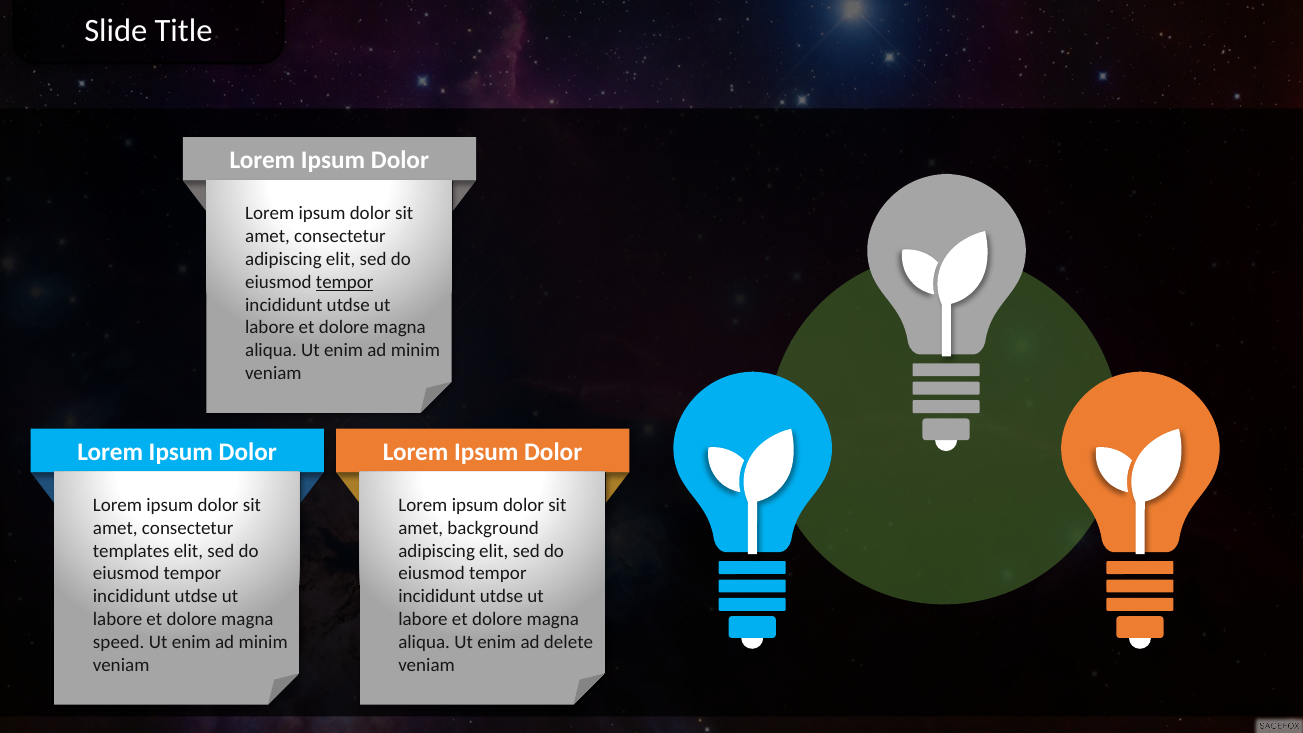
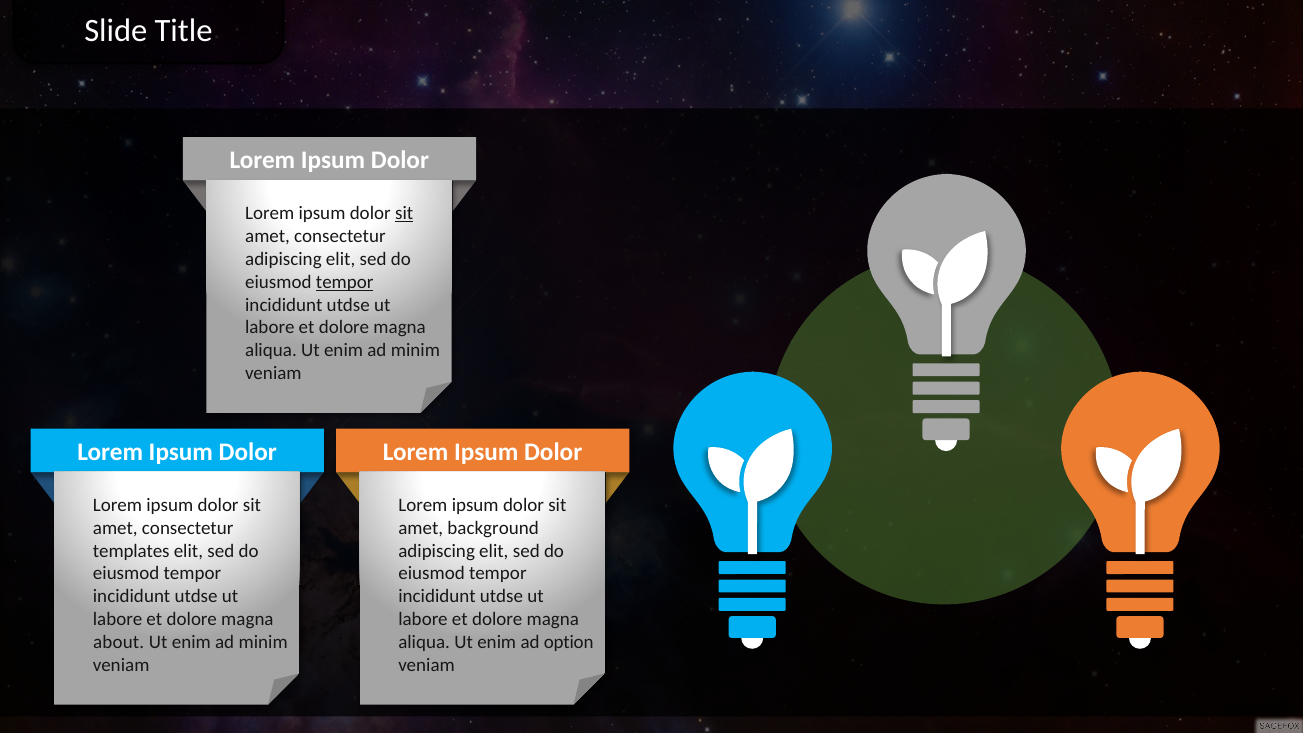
sit at (404, 213) underline: none -> present
speed: speed -> about
delete: delete -> option
